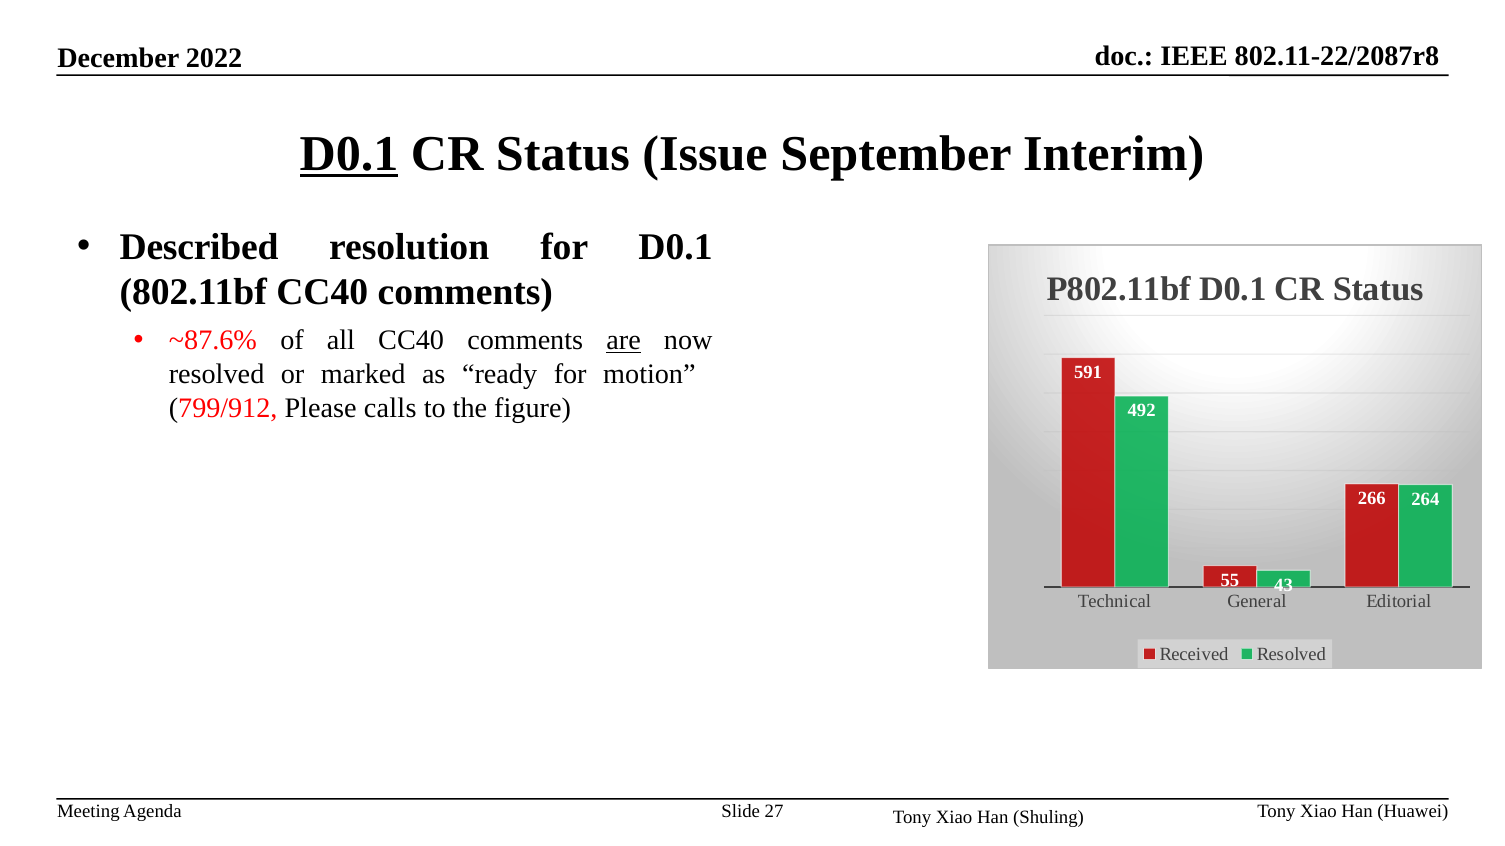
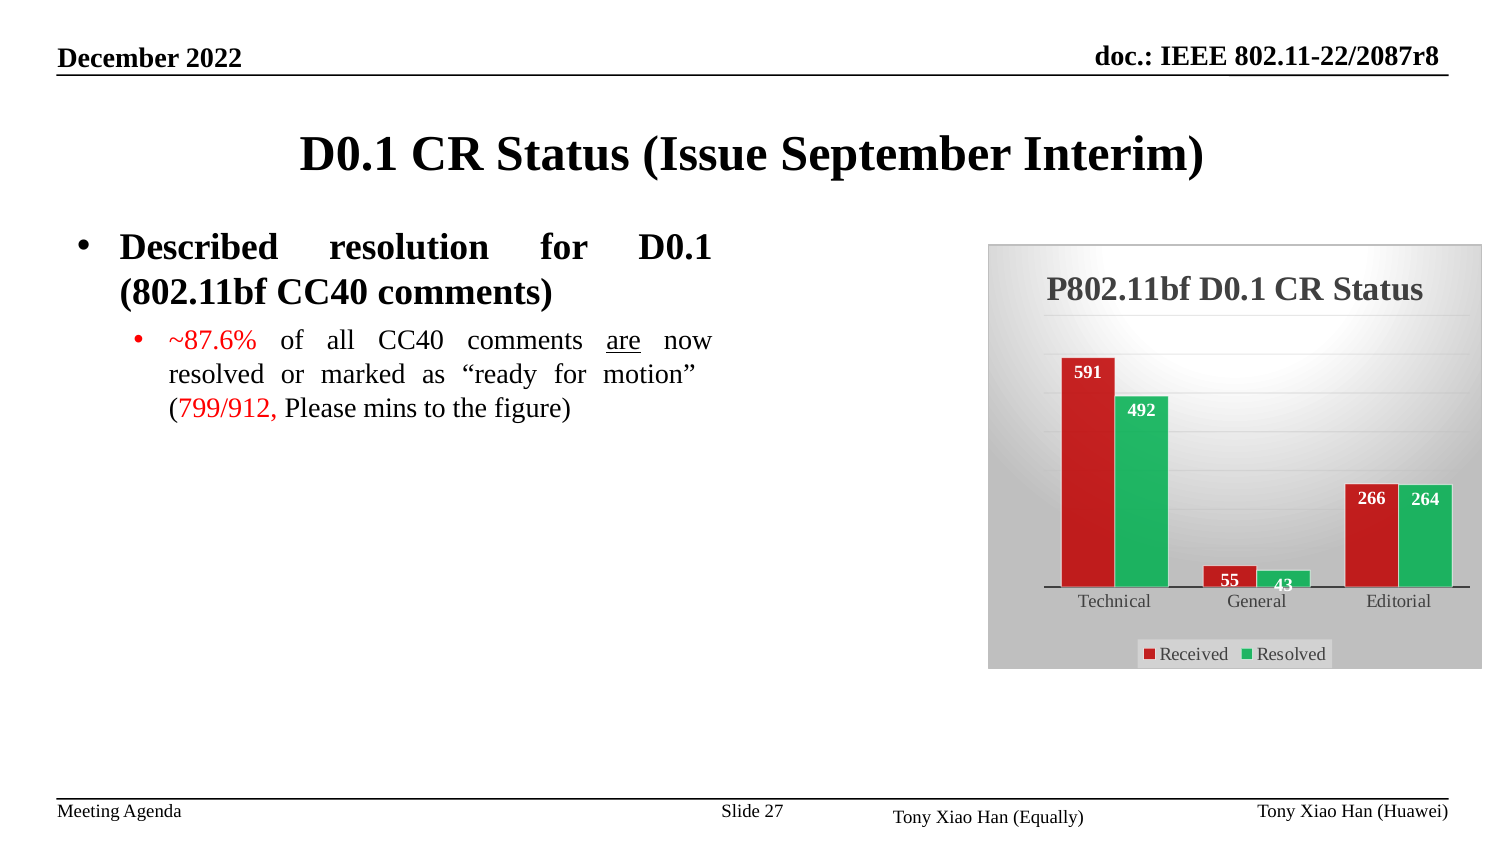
D0.1 at (349, 154) underline: present -> none
calls: calls -> mins
Shuling: Shuling -> Equally
